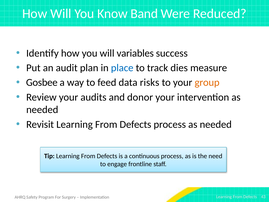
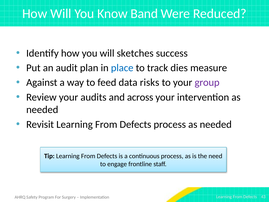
variables: variables -> sketches
Gosbee: Gosbee -> Against
group colour: orange -> purple
donor: donor -> across
